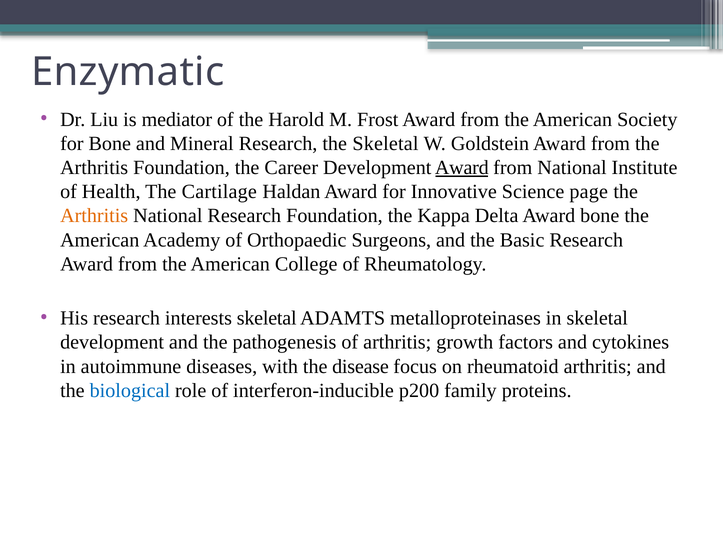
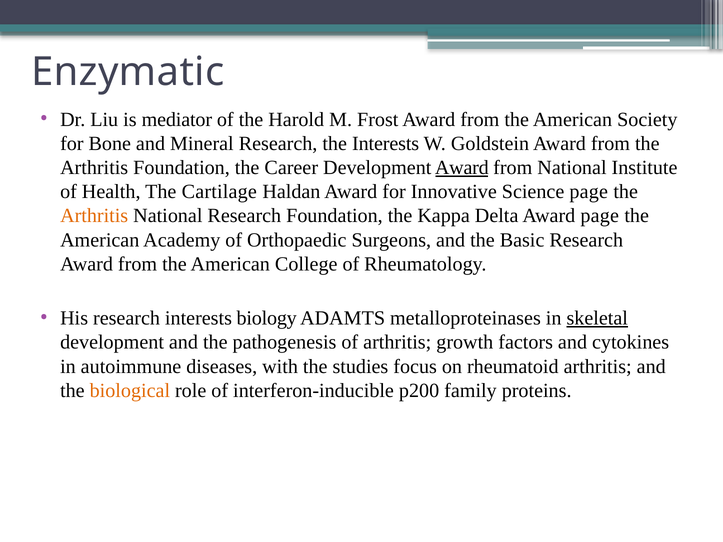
the Skeletal: Skeletal -> Interests
Award bone: bone -> page
interests skeletal: skeletal -> biology
skeletal at (597, 318) underline: none -> present
disease: disease -> studies
biological colour: blue -> orange
